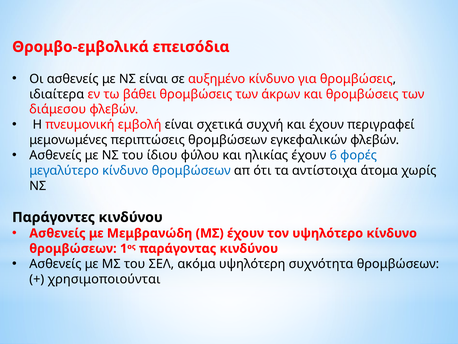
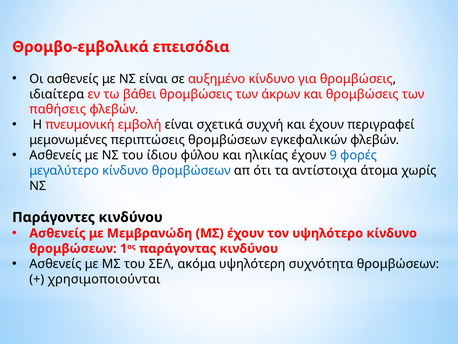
διάμεσου: διάμεσου -> παθήσεις
6: 6 -> 9
